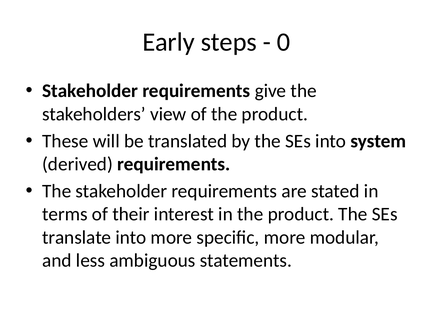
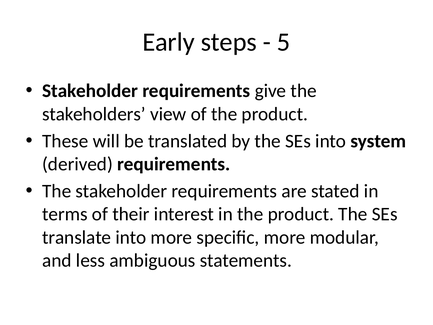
0: 0 -> 5
